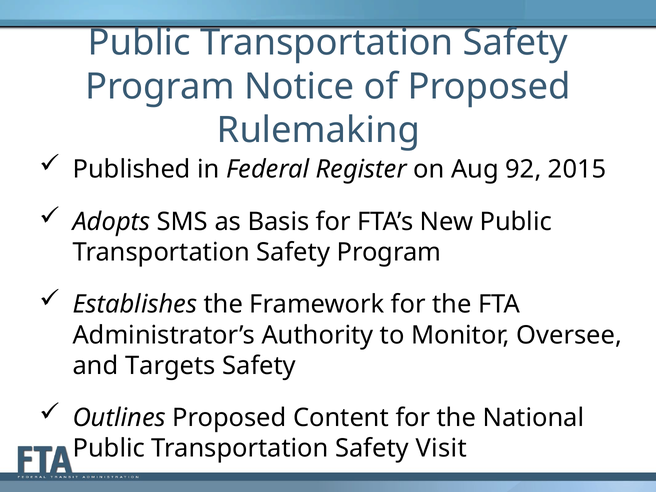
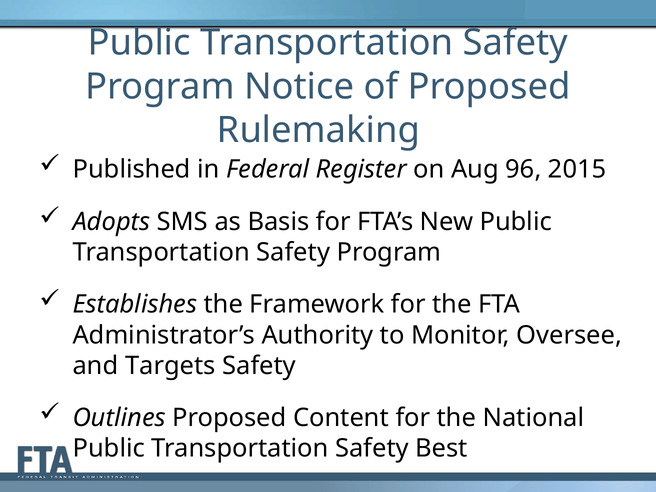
92: 92 -> 96
Visit: Visit -> Best
